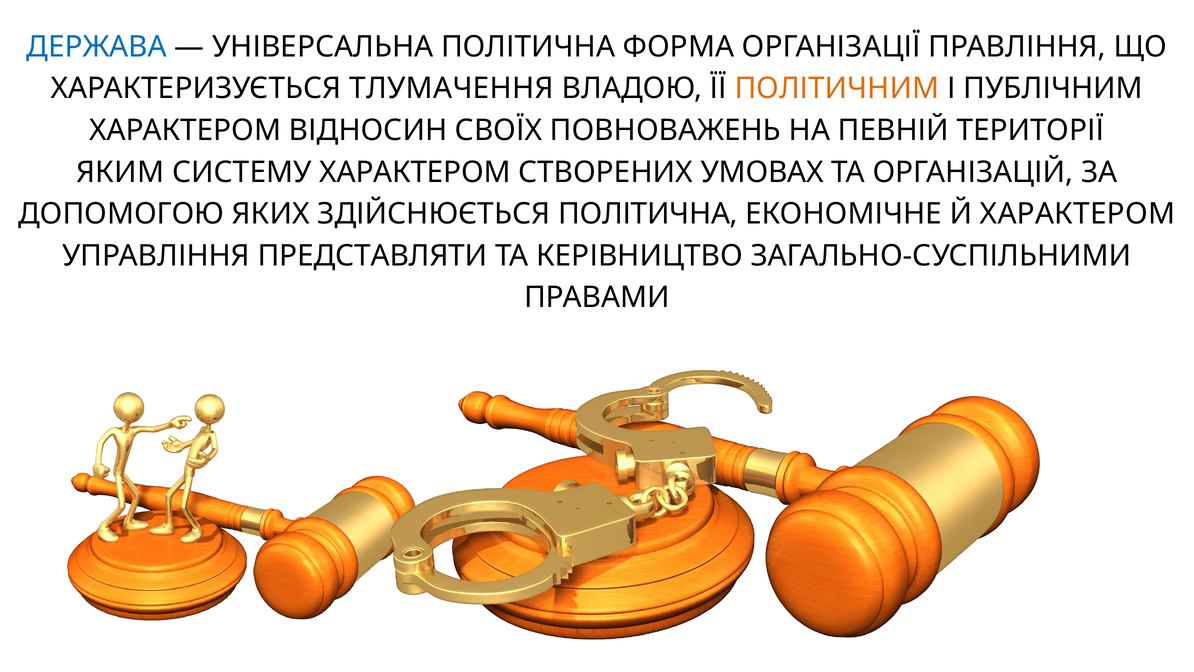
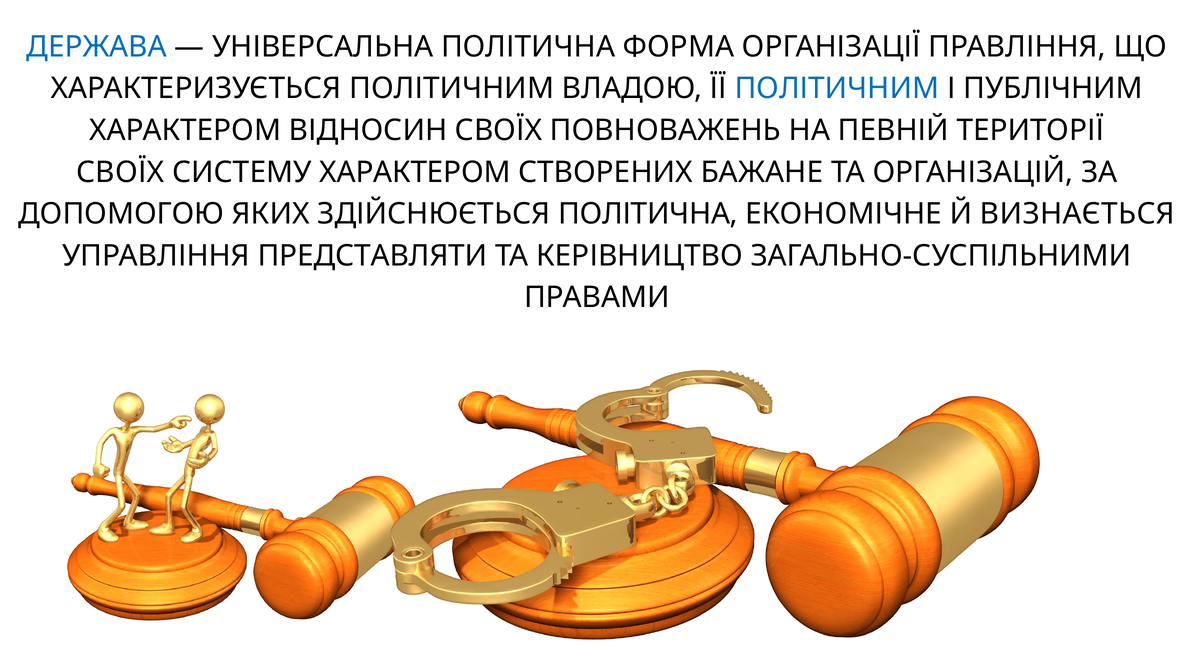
ХАРАКТЕРИЗУЄТЬСЯ ТЛУМАЧЕННЯ: ТЛУМАЧЕННЯ -> ПОЛІТИЧНИМ
ПОЛІТИЧНИМ at (837, 88) colour: orange -> blue
ЯКИМ at (120, 172): ЯКИМ -> СВОЇХ
УМОВАХ: УМОВАХ -> БАЖАНЕ
Й ХАРАКТЕРОМ: ХАРАКТЕРОМ -> ВИЗНАЄТЬСЯ
